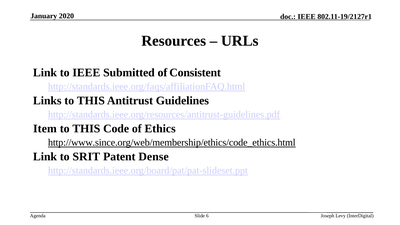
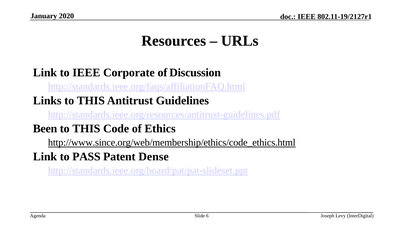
Submitted: Submitted -> Corporate
Consistent: Consistent -> Discussion
Item: Item -> Been
SRIT: SRIT -> PASS
